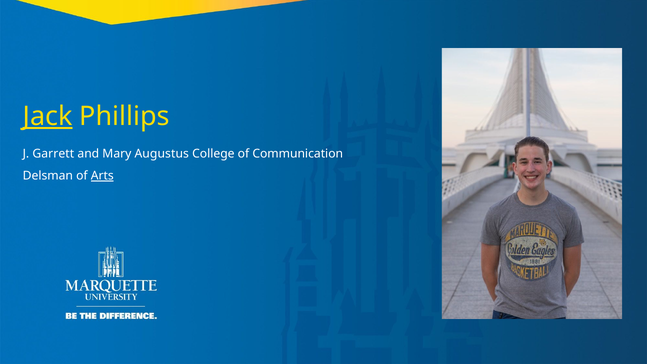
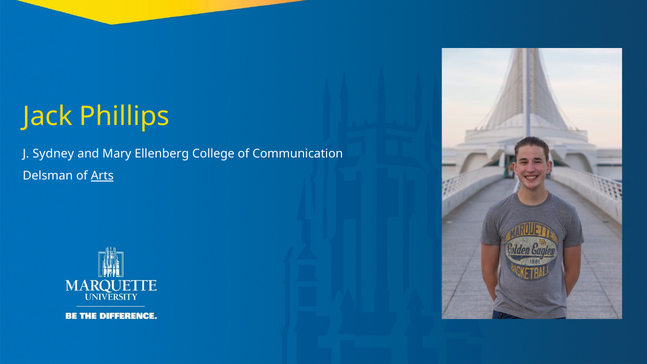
Jack underline: present -> none
Garrett: Garrett -> Sydney
Augustus: Augustus -> Ellenberg
